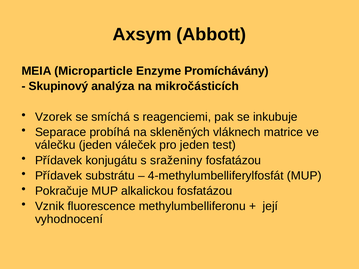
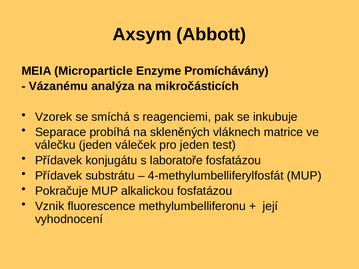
Skupinový: Skupinový -> Vázanému
sraženiny: sraženiny -> laboratoře
